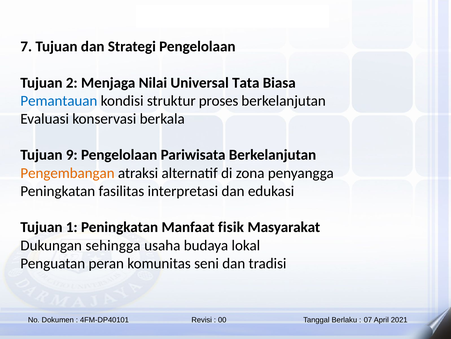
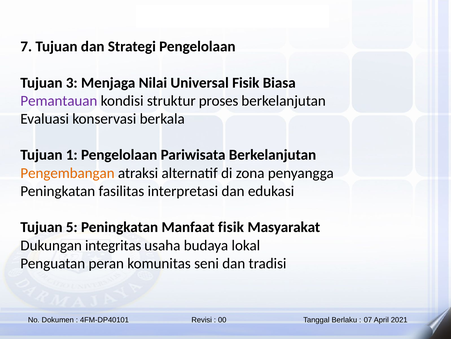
2: 2 -> 3
Universal Tata: Tata -> Fisik
Pemantauan colour: blue -> purple
9: 9 -> 1
1: 1 -> 5
sehingga: sehingga -> integritas
